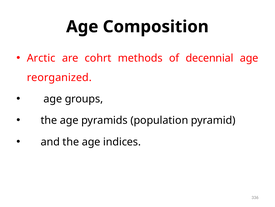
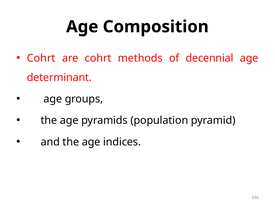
Arctic at (41, 58): Arctic -> Cohrt
reorganized: reorganized -> determinant
